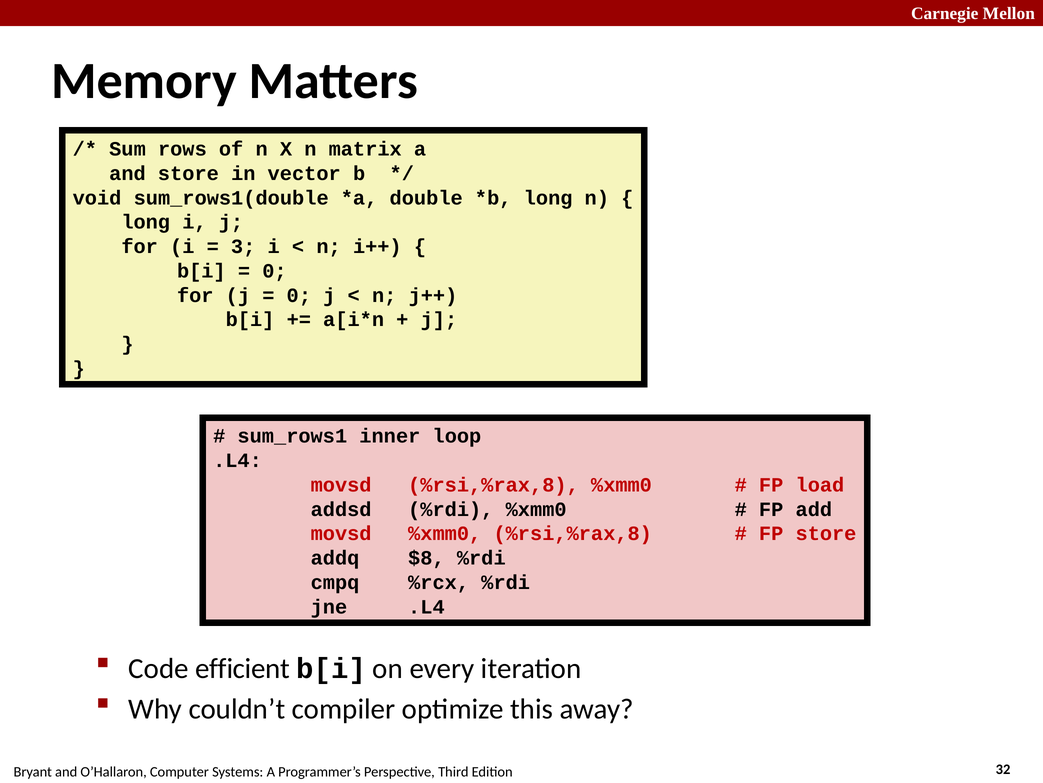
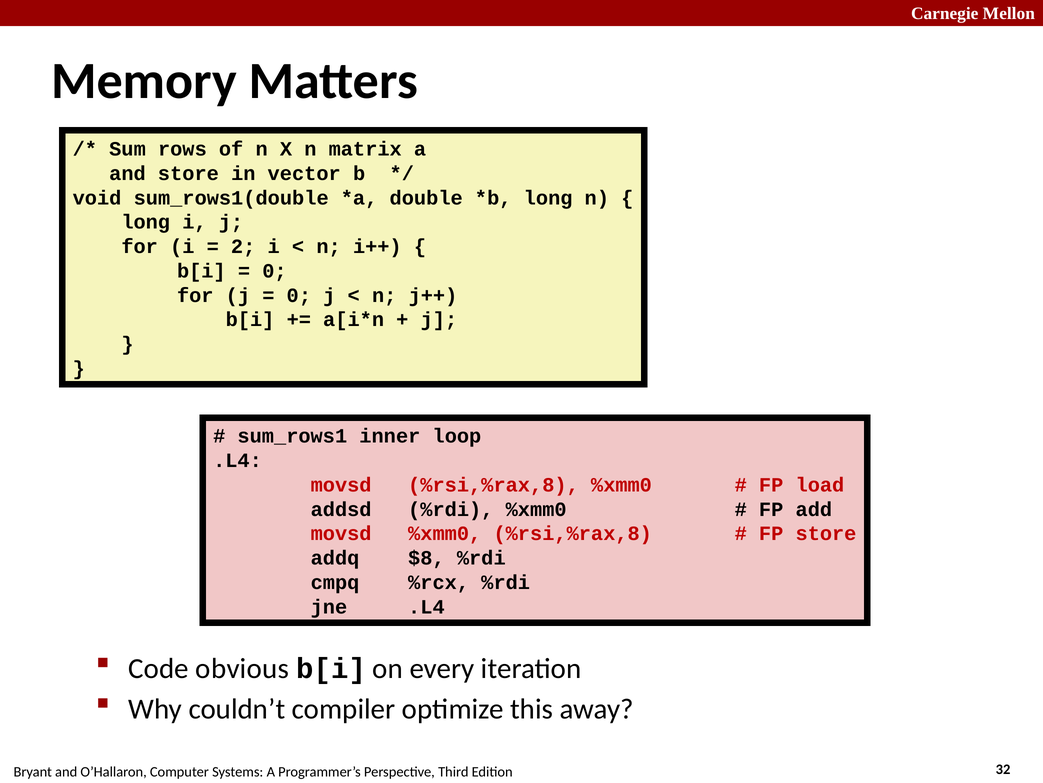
3: 3 -> 2
efficient: efficient -> obvious
